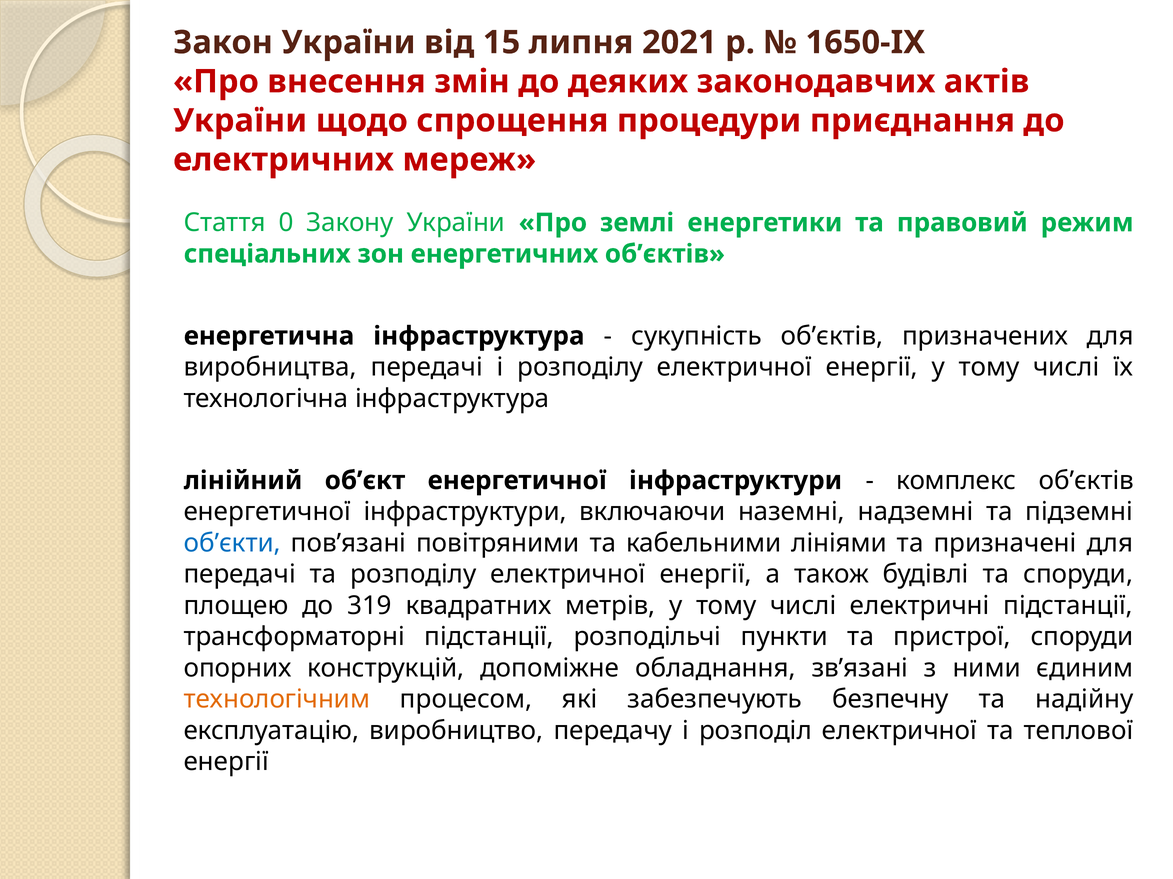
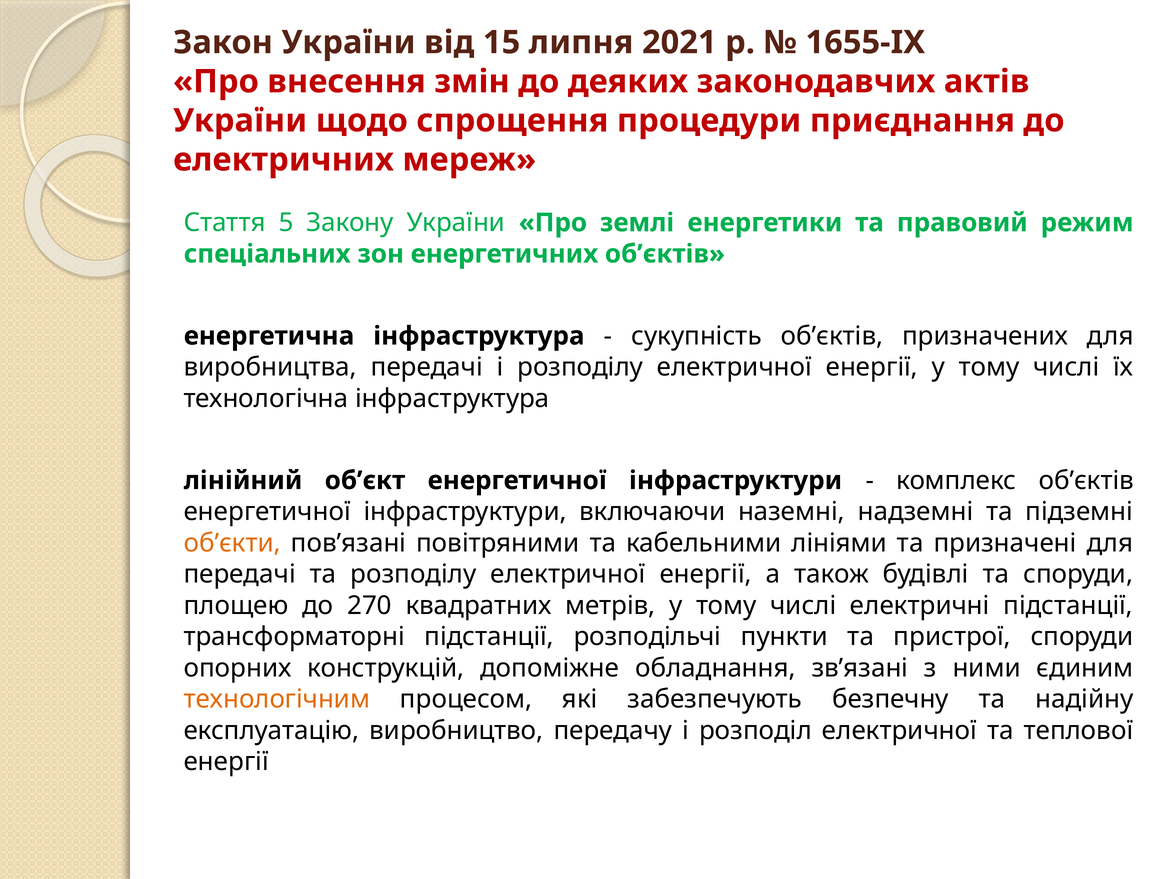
1650-IX: 1650-IX -> 1655-IX
0: 0 -> 5
об’єкти colour: blue -> orange
319: 319 -> 270
